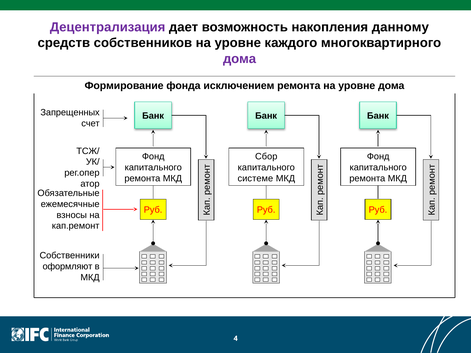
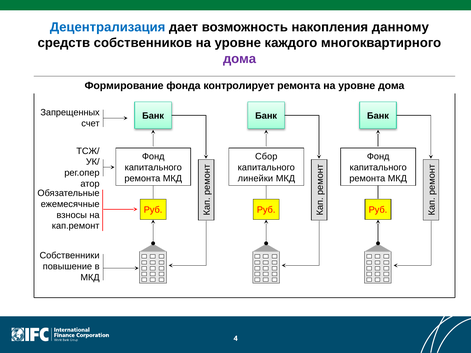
Децентрализация colour: purple -> blue
исключением: исключением -> контролирует
системе: системе -> линейки
оформляют: оформляют -> повышение
